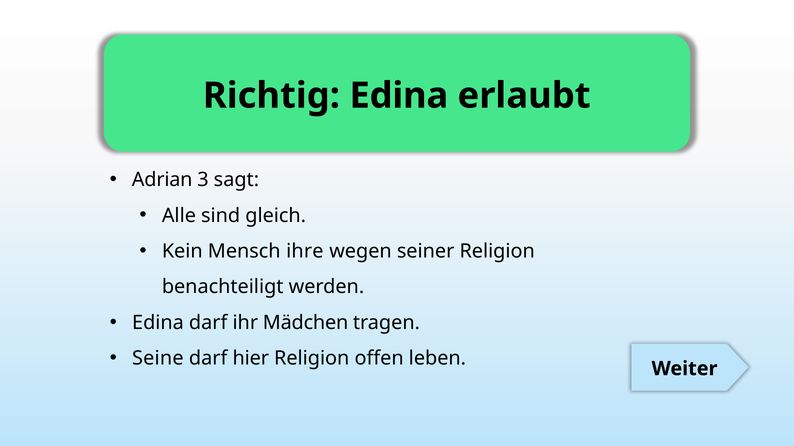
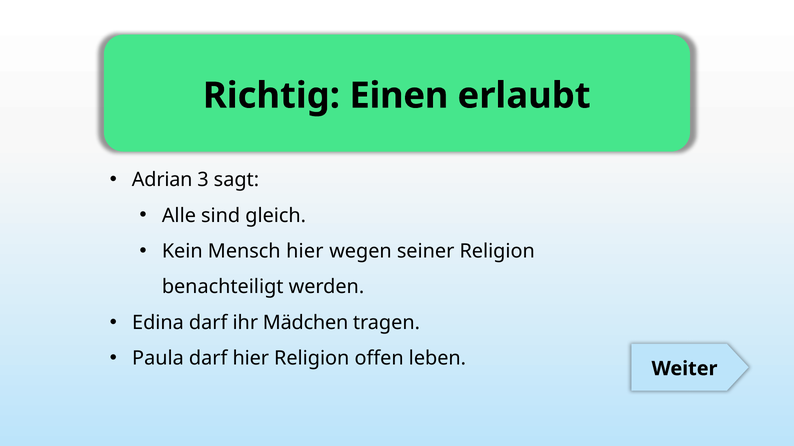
Richtig Edina: Edina -> Einen
Mensch ihre: ihre -> hier
Seine: Seine -> Paula
